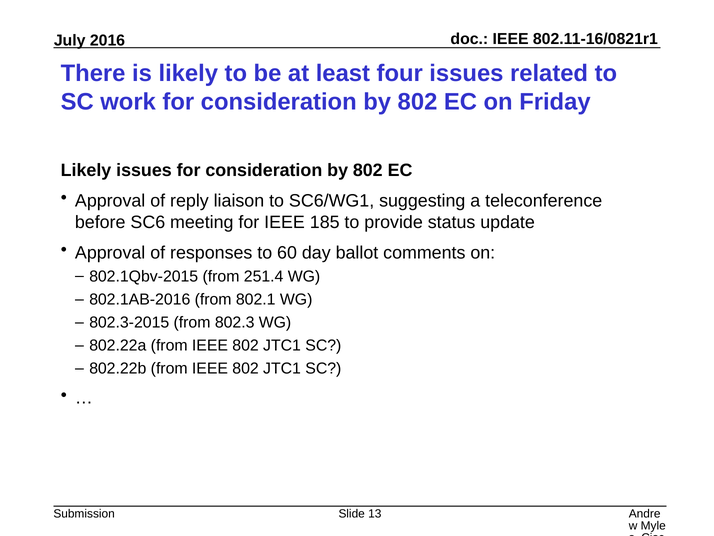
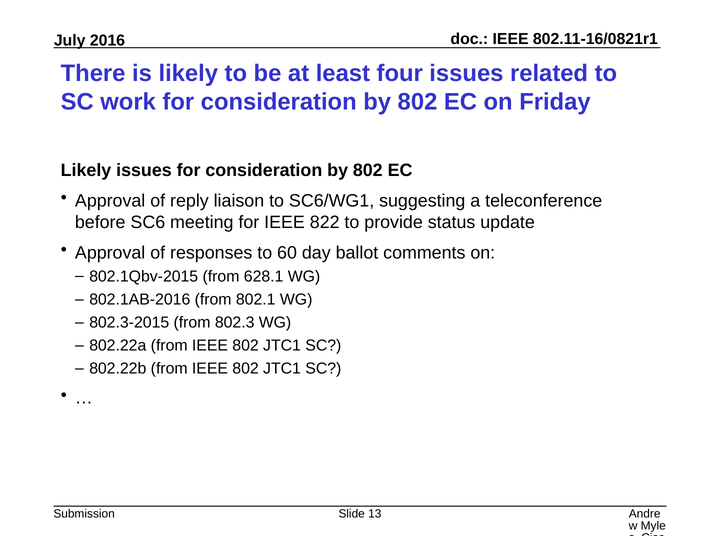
185: 185 -> 822
251.4: 251.4 -> 628.1
